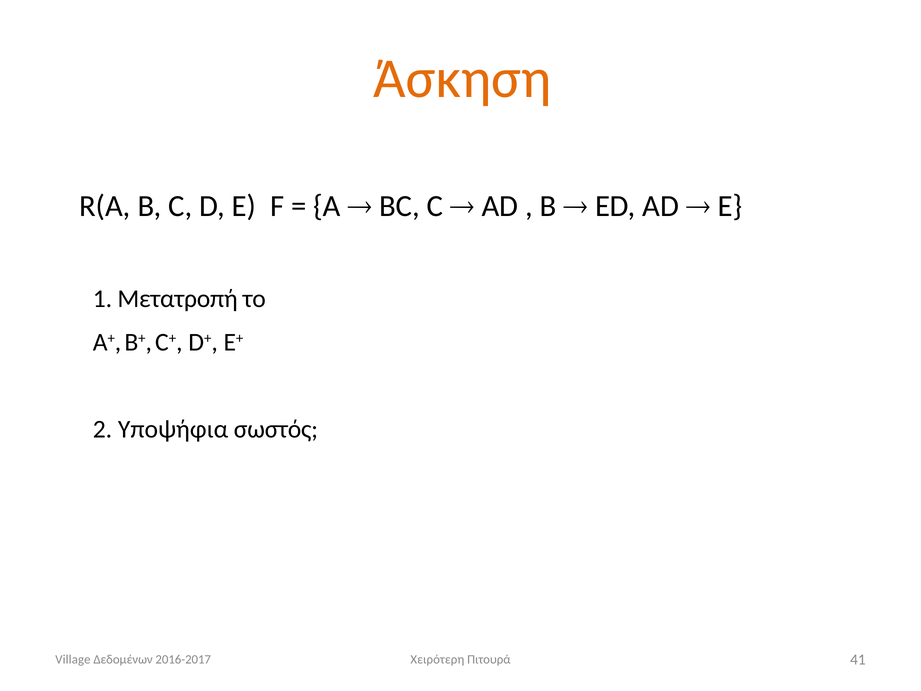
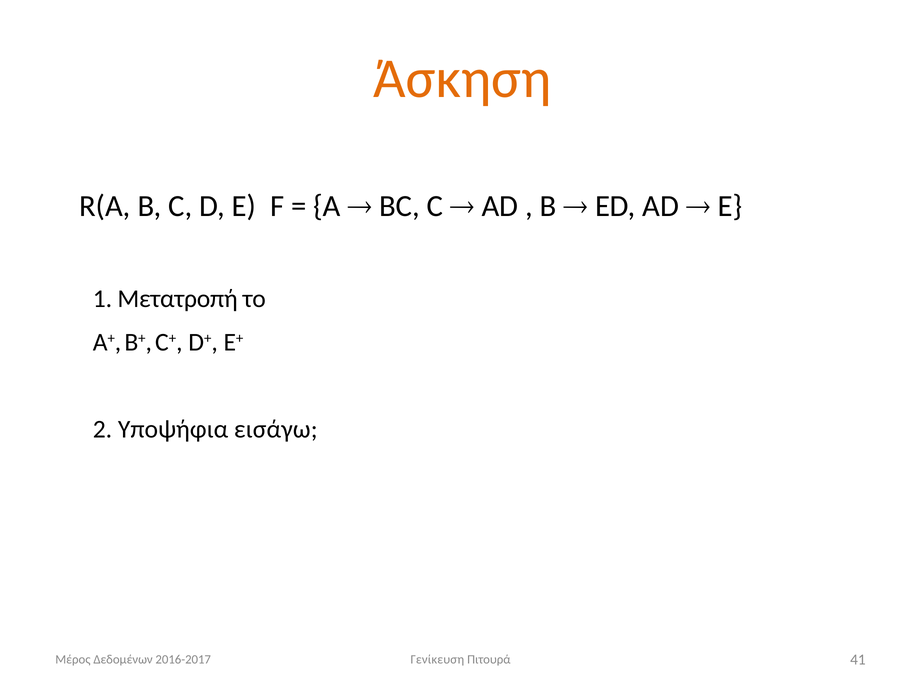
σωστός: σωστός -> εισάγω
Village: Village -> Μέρος
Χειρότερη: Χειρότερη -> Γενίκευση
